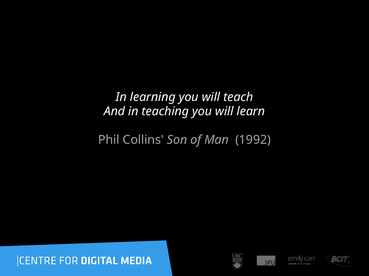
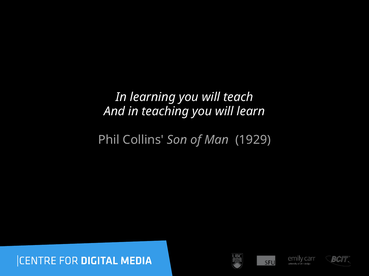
1992: 1992 -> 1929
